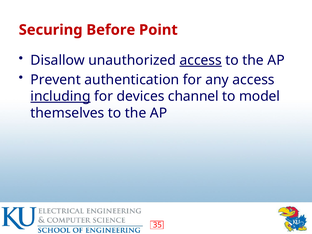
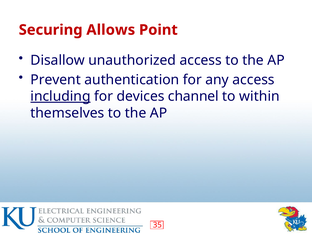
Before: Before -> Allows
access at (201, 60) underline: present -> none
model: model -> within
